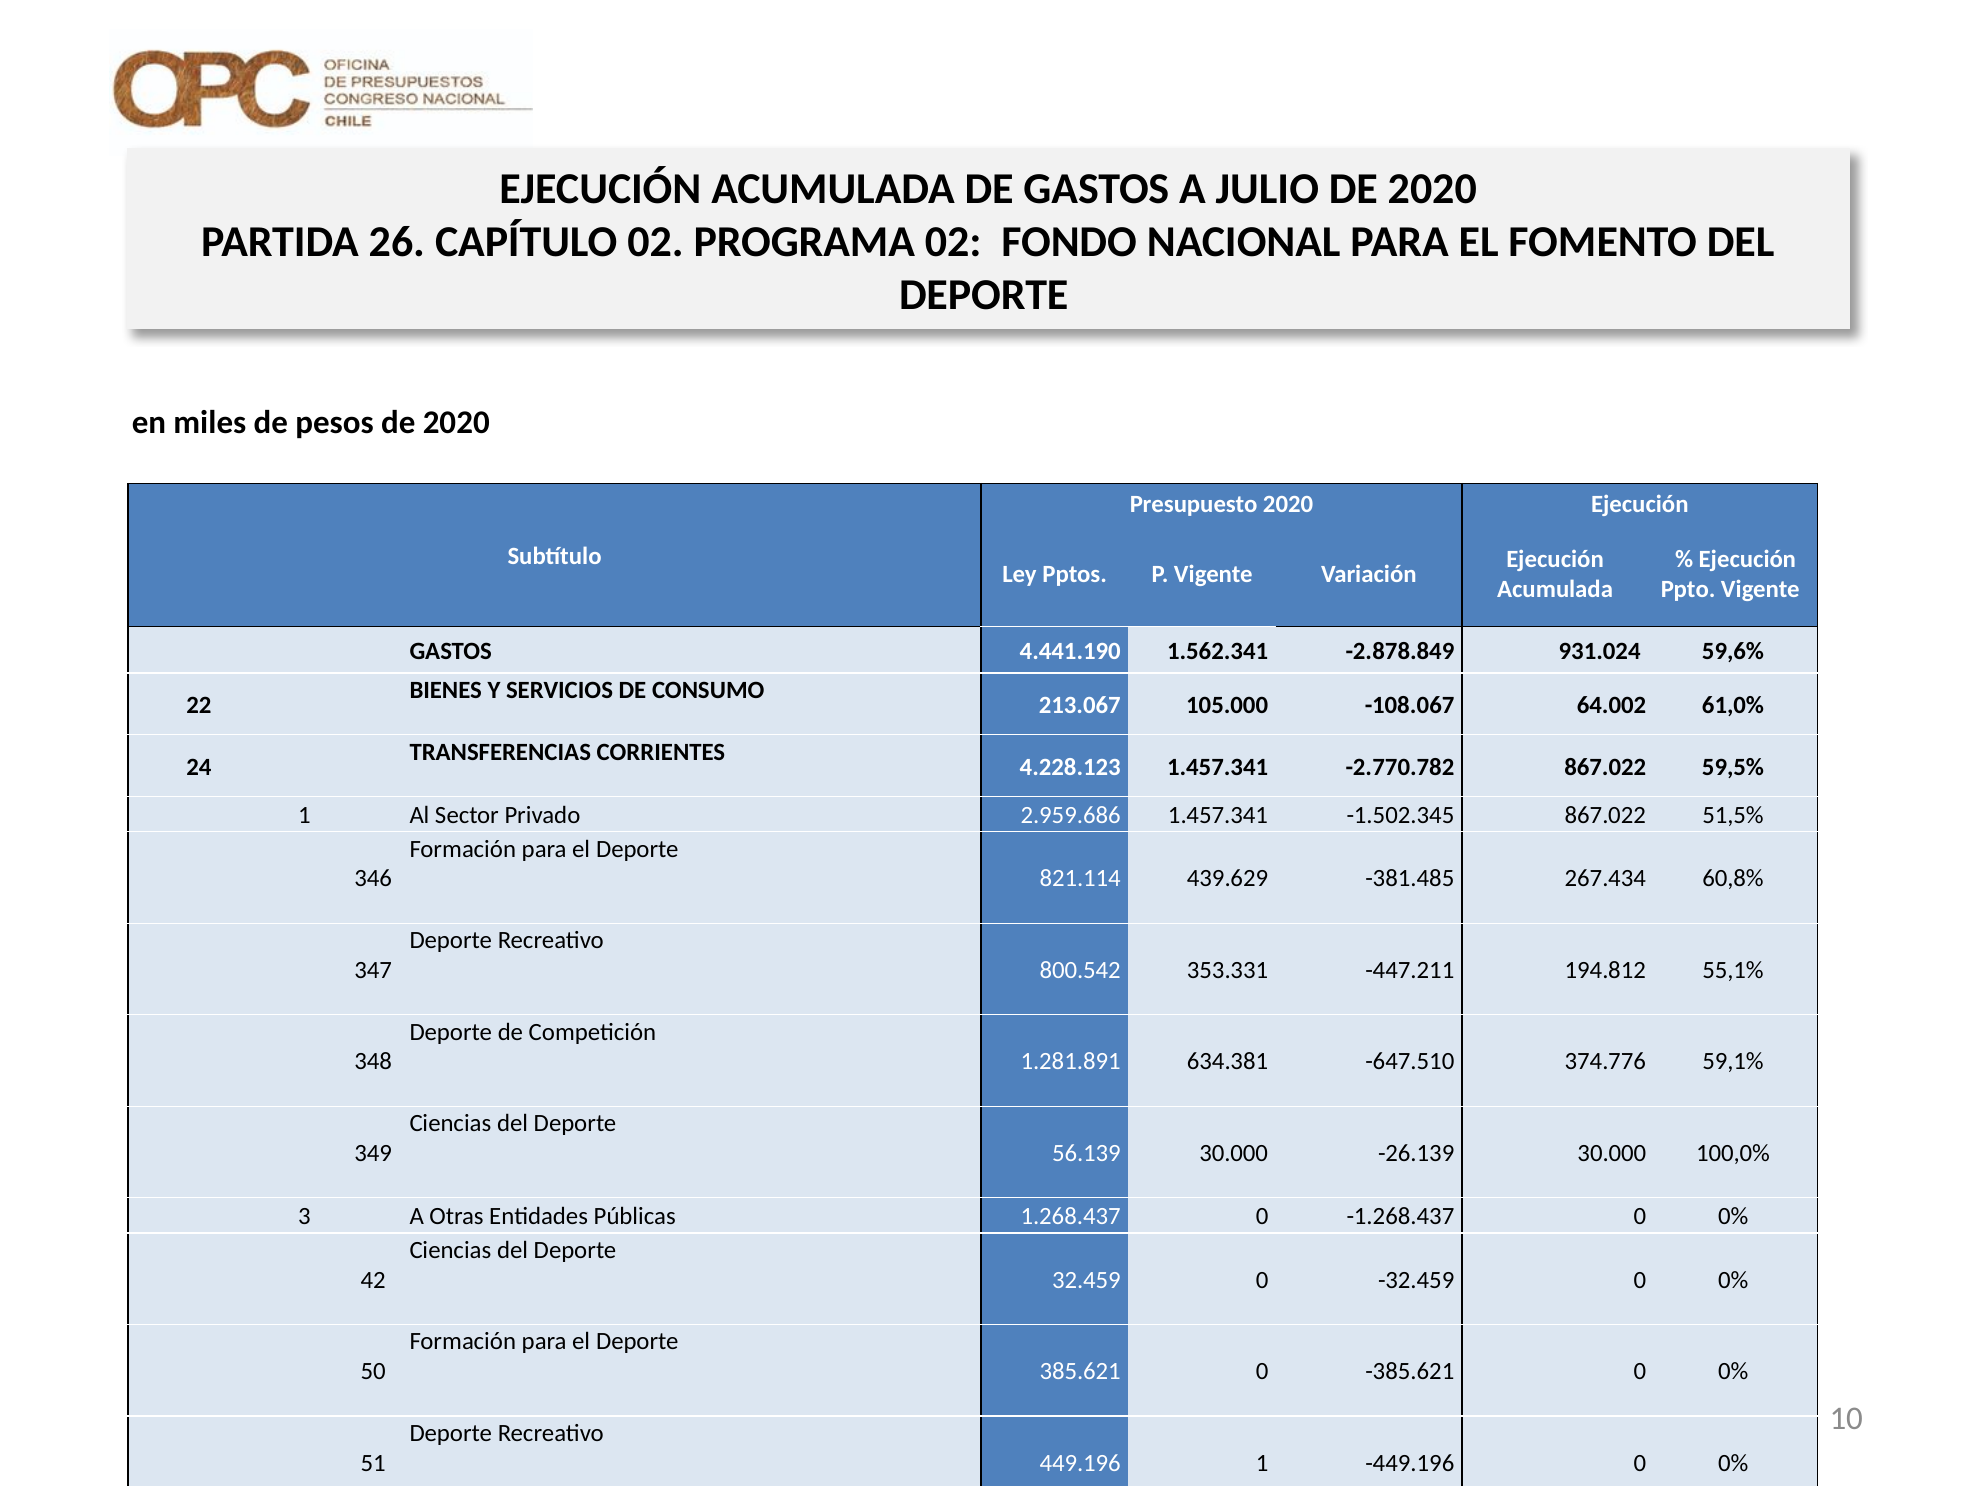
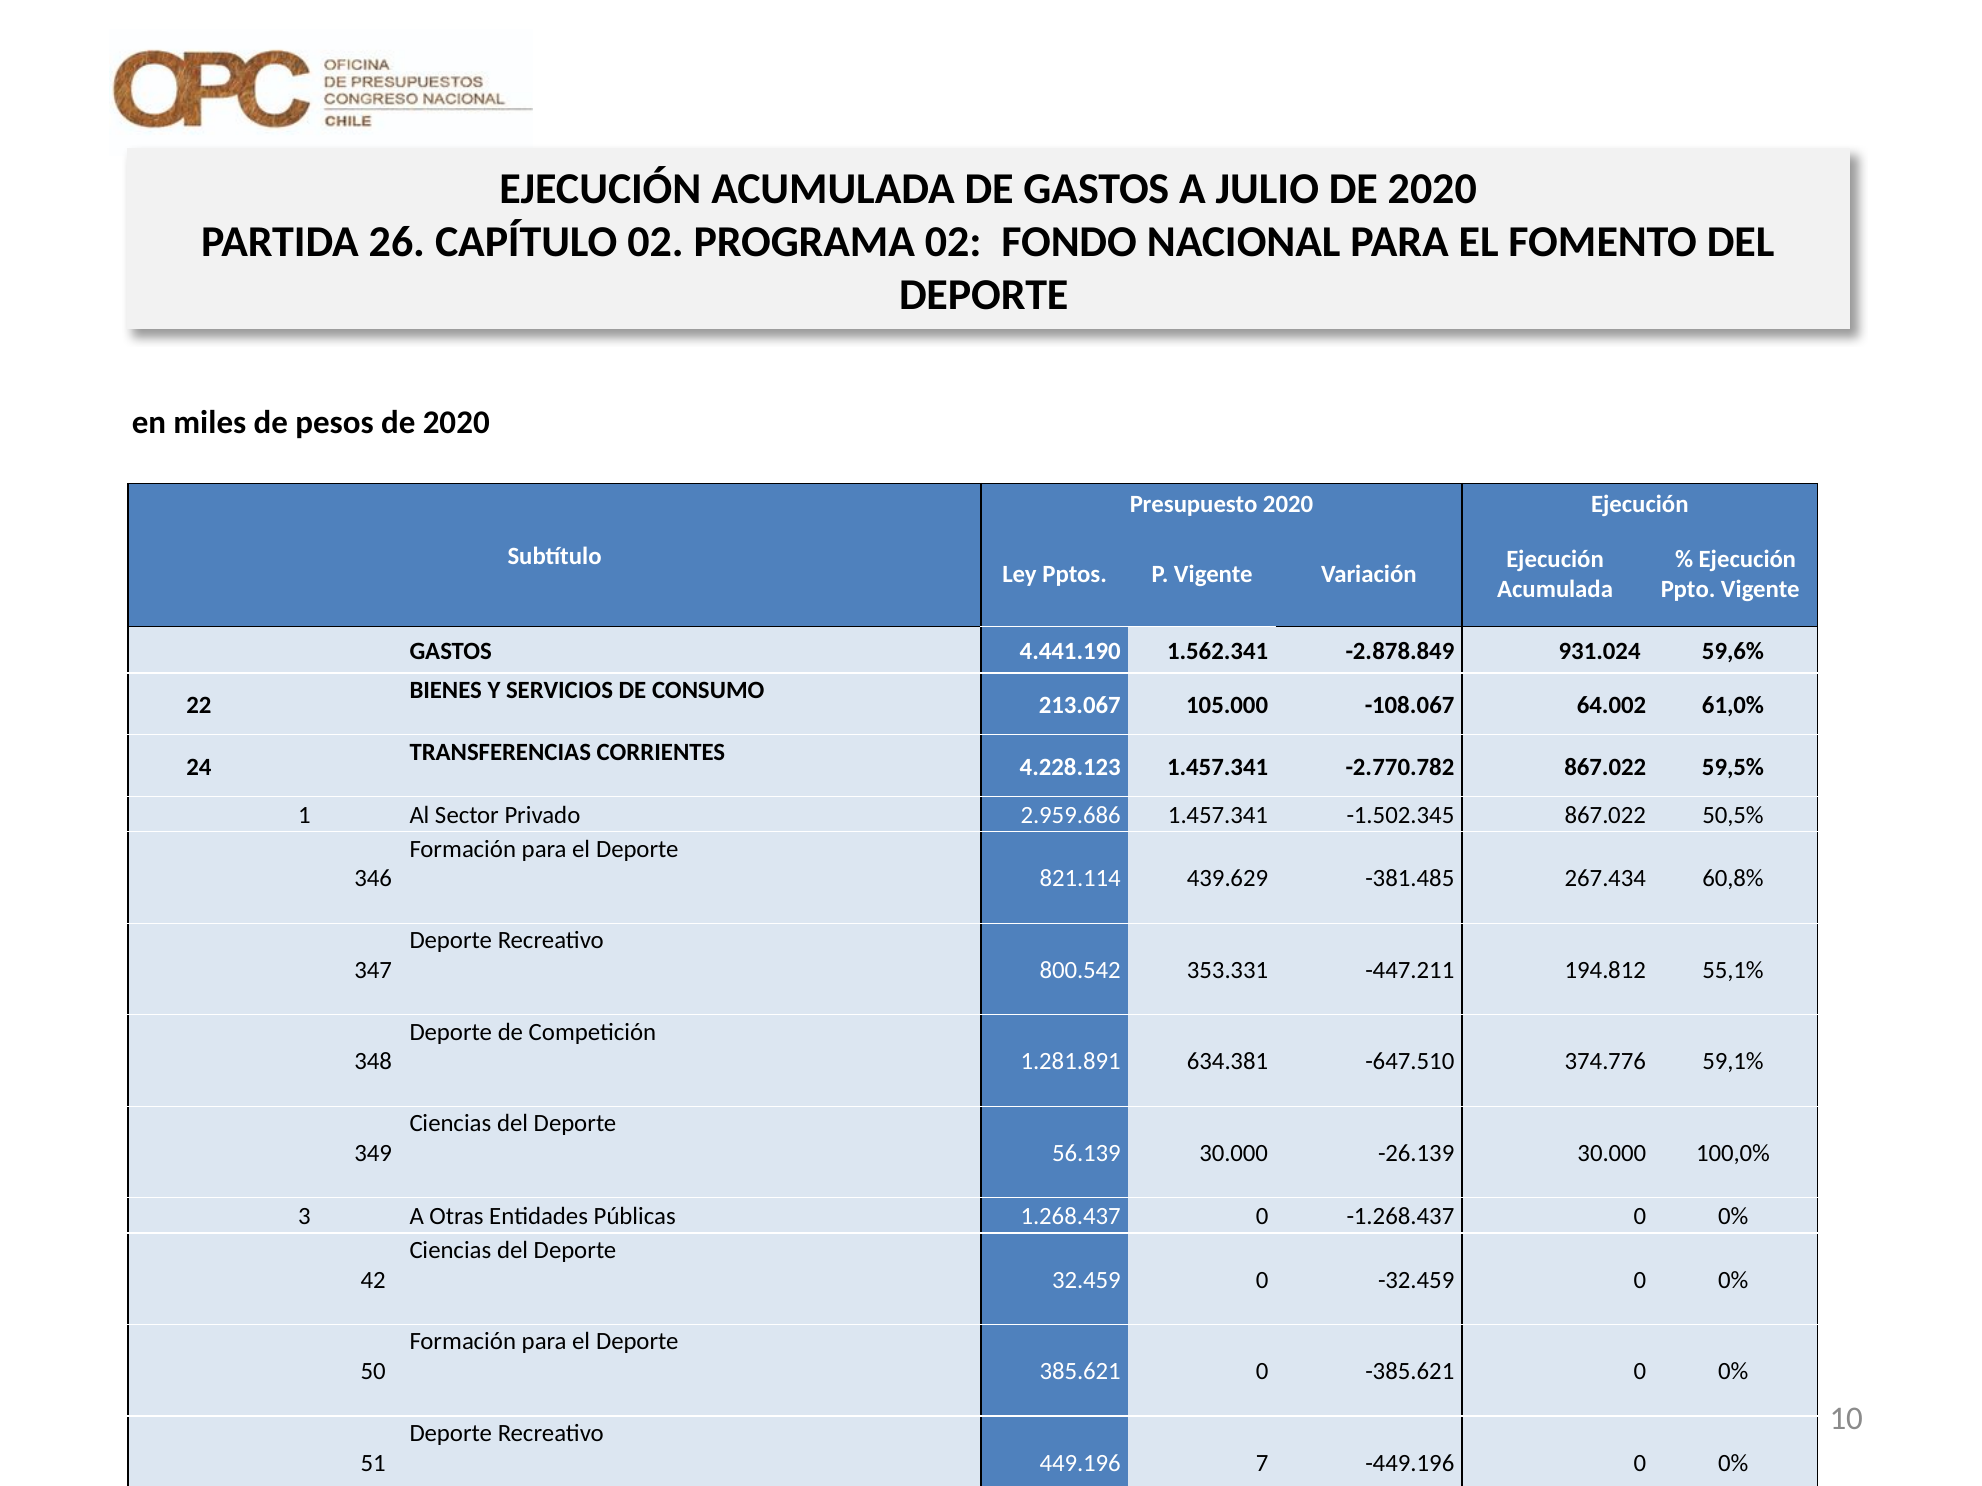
51,5%: 51,5% -> 50,5%
449.196 1: 1 -> 7
